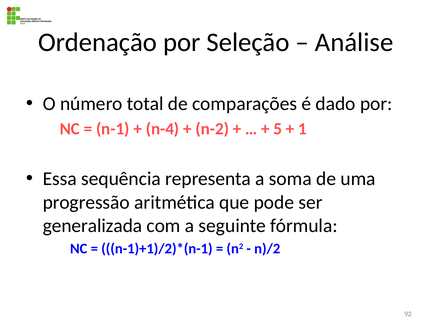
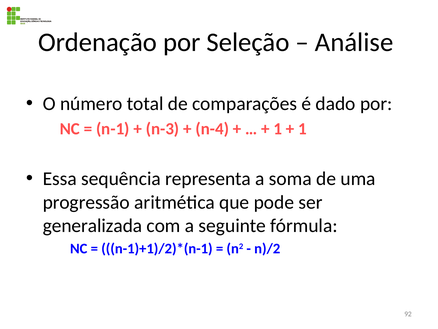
n-4: n-4 -> n-3
n-2: n-2 -> n-4
5 at (278, 129): 5 -> 1
